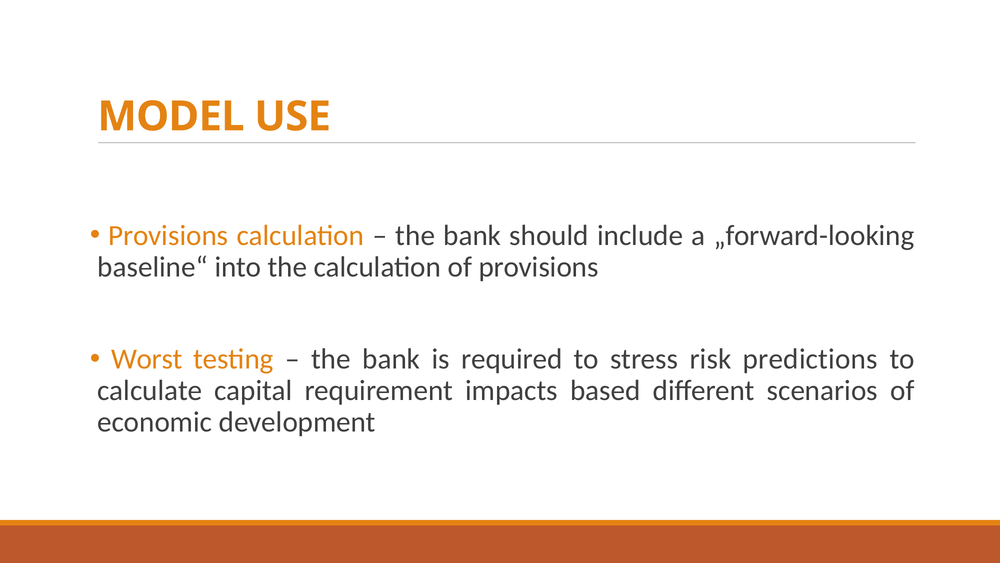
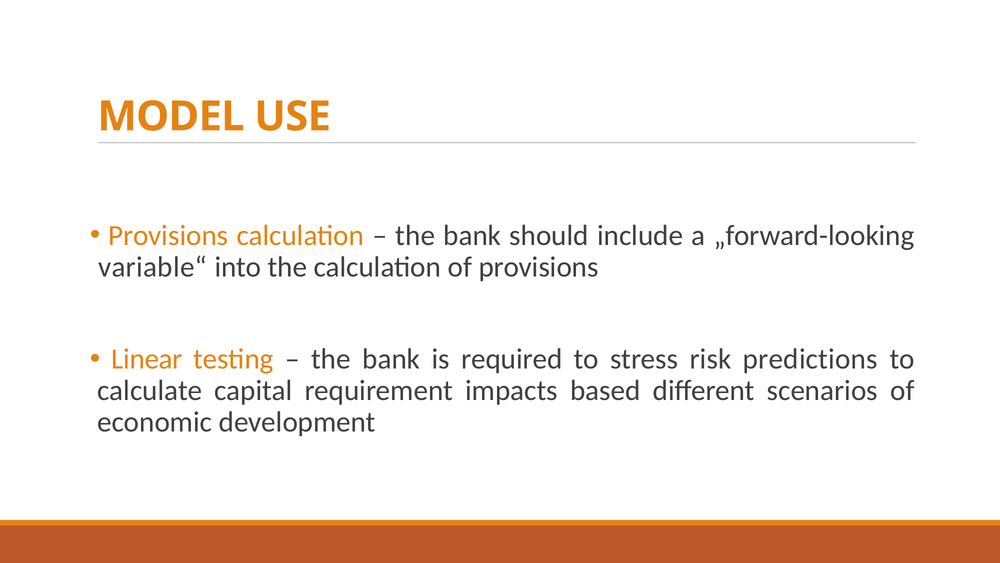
baseline“: baseline“ -> variable“
Worst: Worst -> Linear
